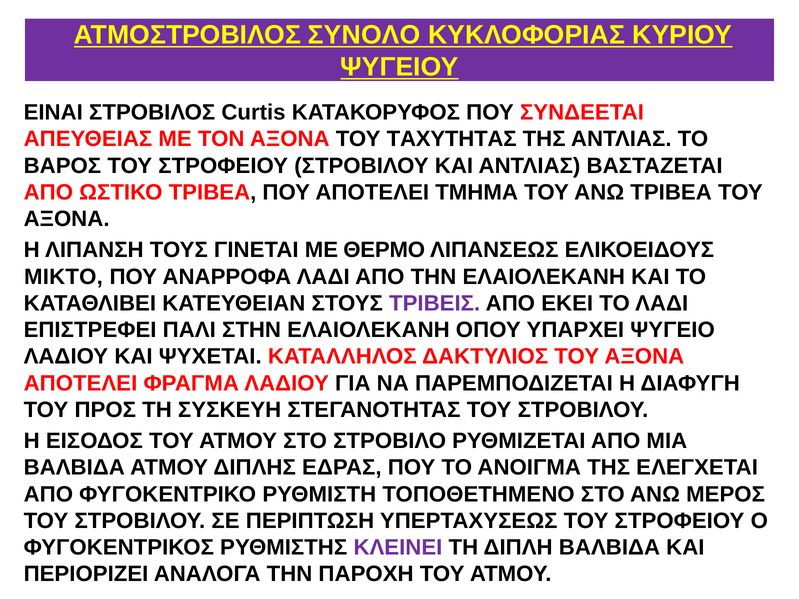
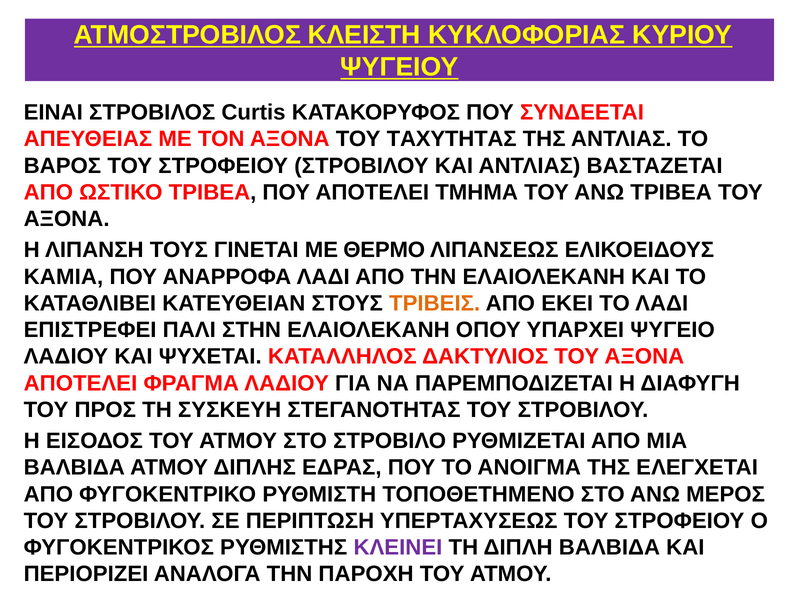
ΣΥΝΟΛΟ: ΣΥΝΟΛΟ -> ΚΛΕΙΣΤΗ
ΜΙΚΤΟ: ΜΙΚΤΟ -> ΚΑΜΙΑ
ΤΡΙΒΕΙΣ colour: purple -> orange
